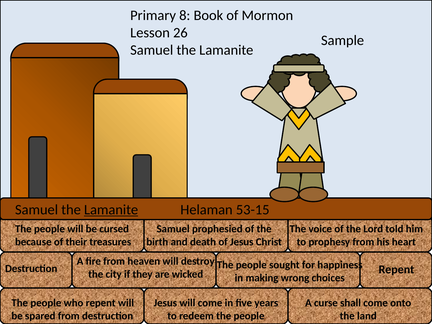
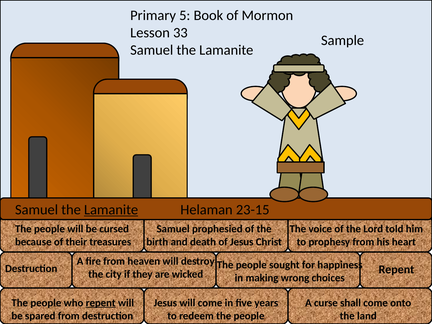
8: 8 -> 5
26: 26 -> 33
53-15: 53-15 -> 23-15
repent at (101, 303) underline: none -> present
